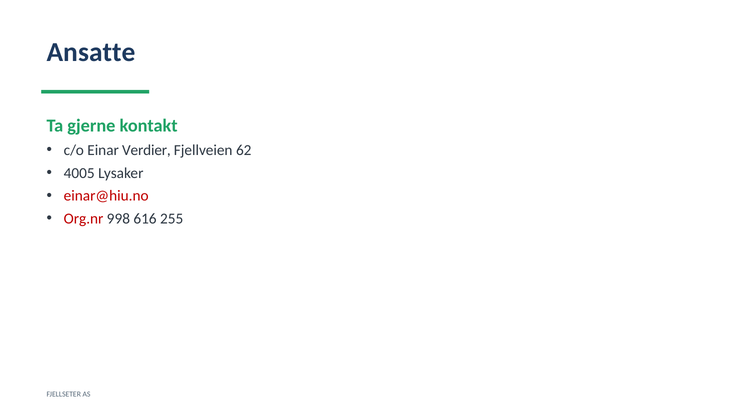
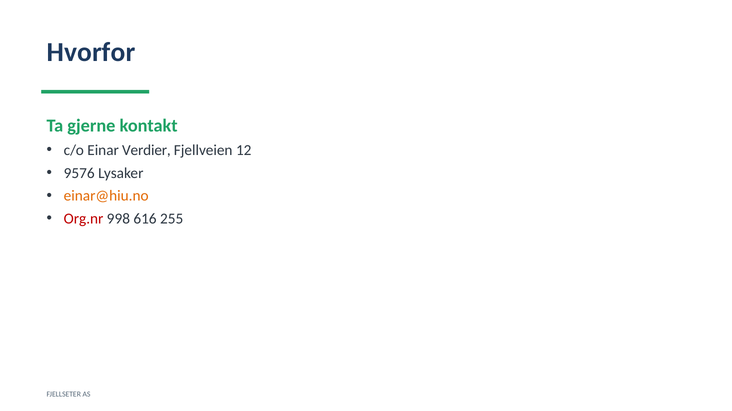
Ansatte: Ansatte -> Hvorfor
62: 62 -> 12
4005: 4005 -> 9576
einar@hiu.no colour: red -> orange
